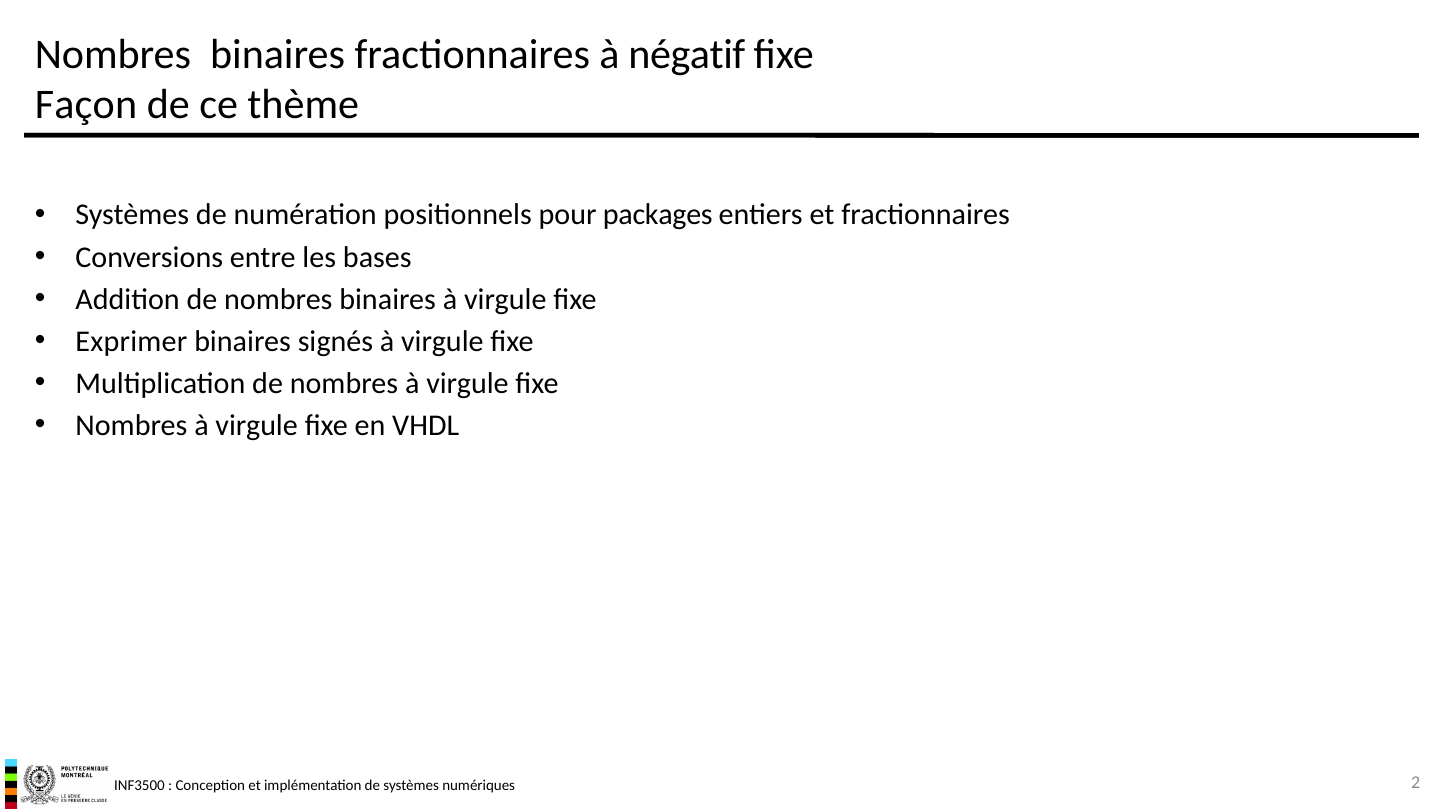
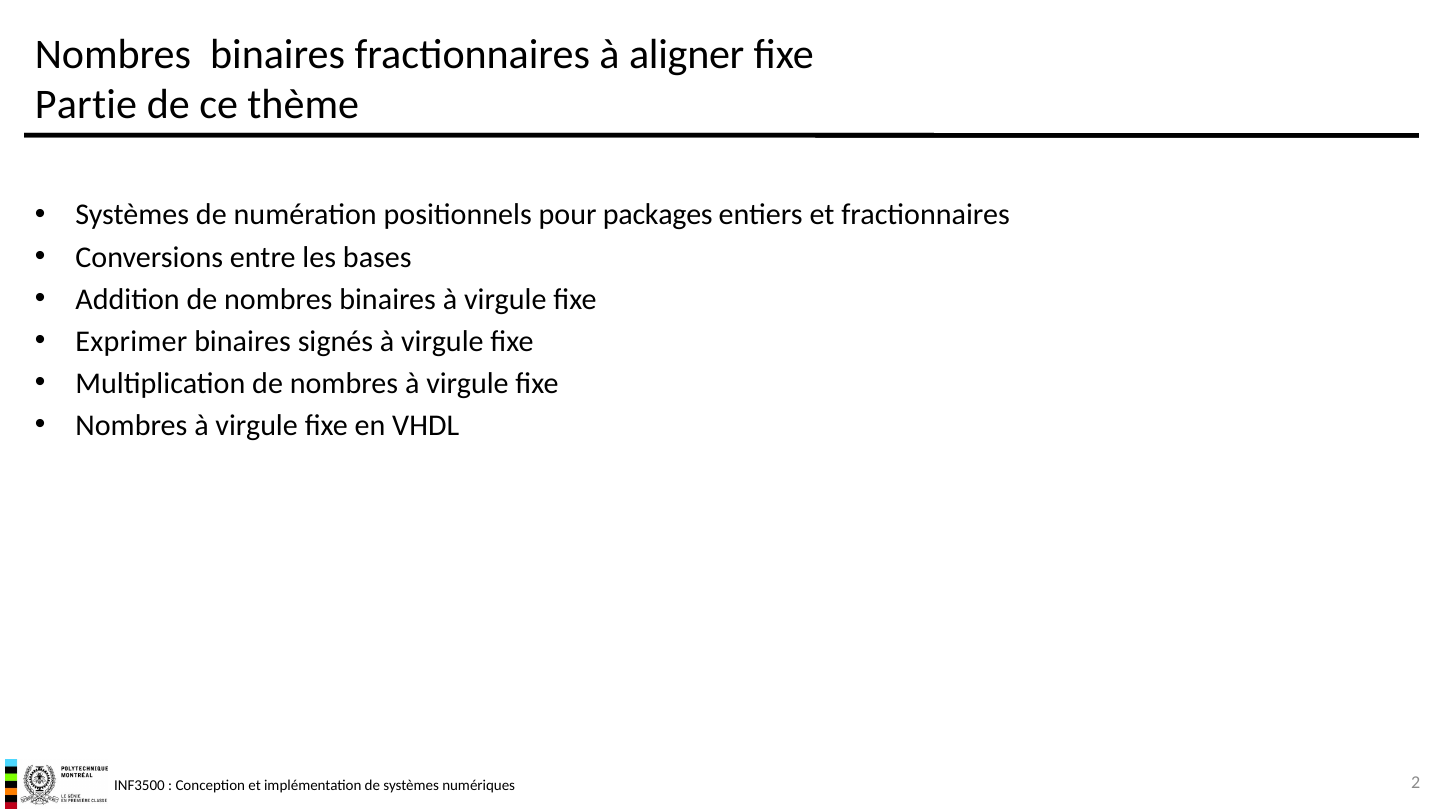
négatif: négatif -> aligner
Façon: Façon -> Partie
